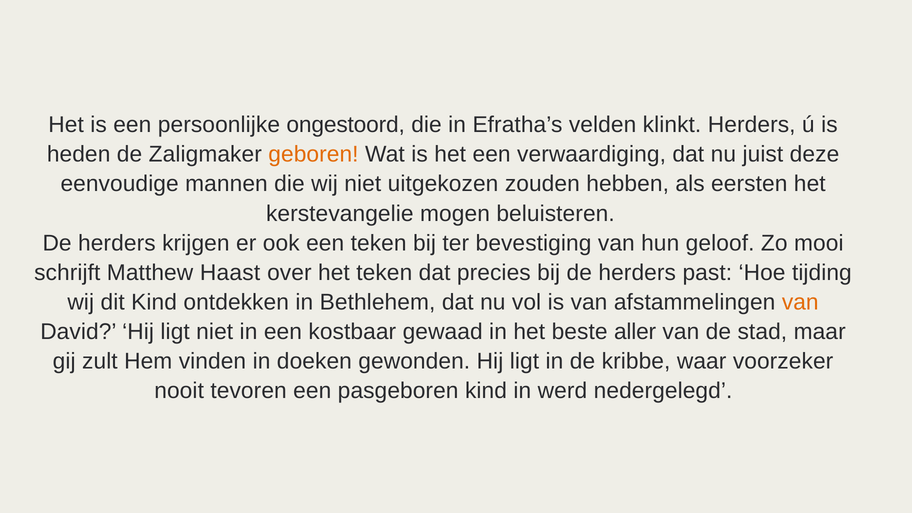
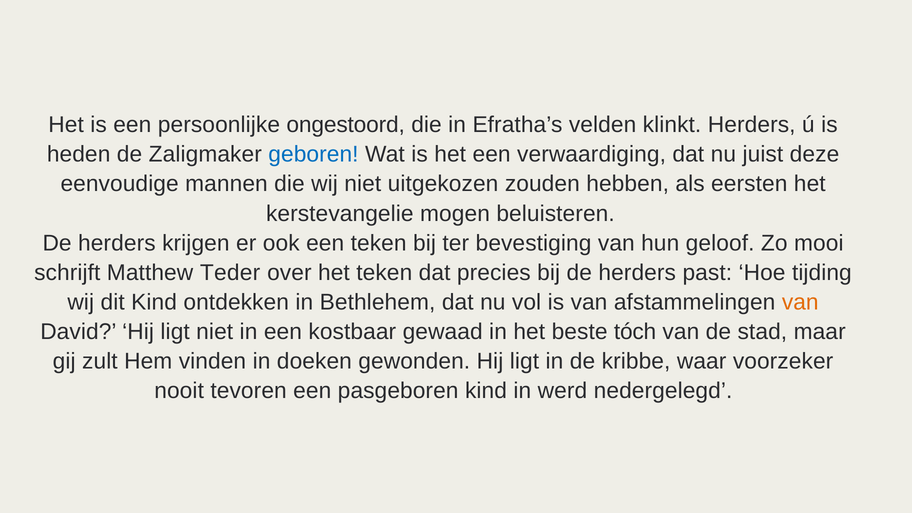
geboren colour: orange -> blue
Haast: Haast -> Teder
aller: aller -> tóch
